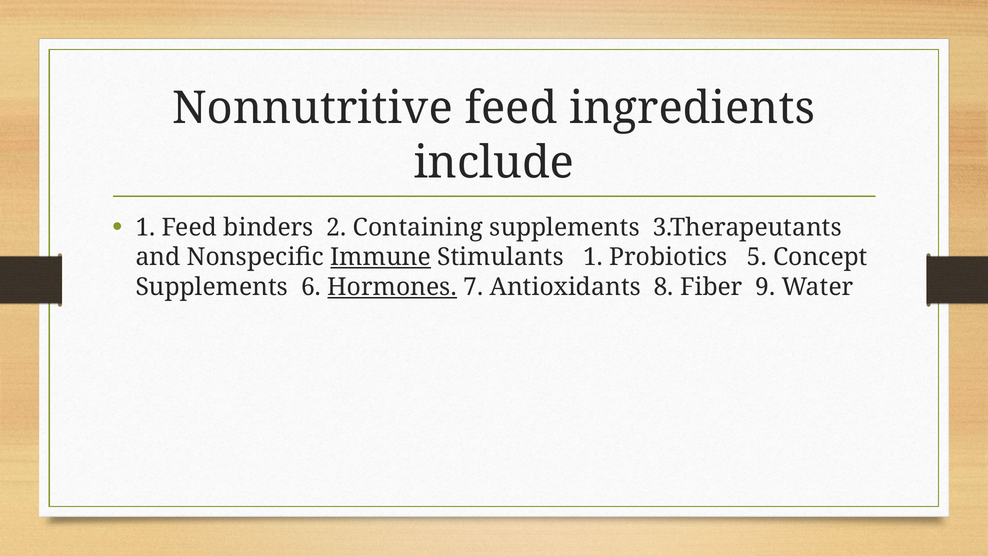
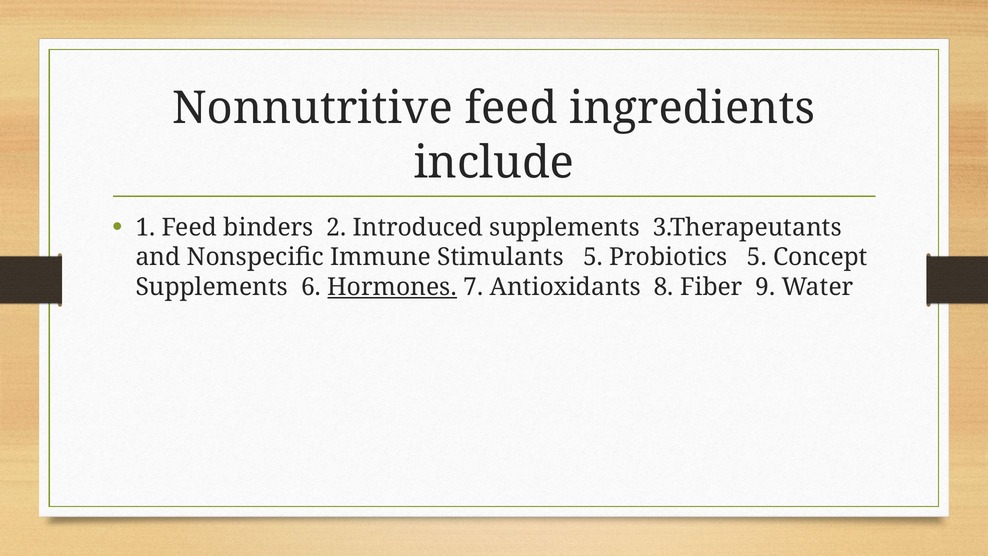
Containing: Containing -> Introduced
Immune underline: present -> none
Stimulants 1: 1 -> 5
